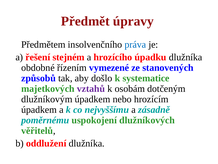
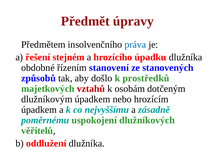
vymezené: vymezené -> stanovení
systematice: systematice -> prostředků
vztahů colour: purple -> red
